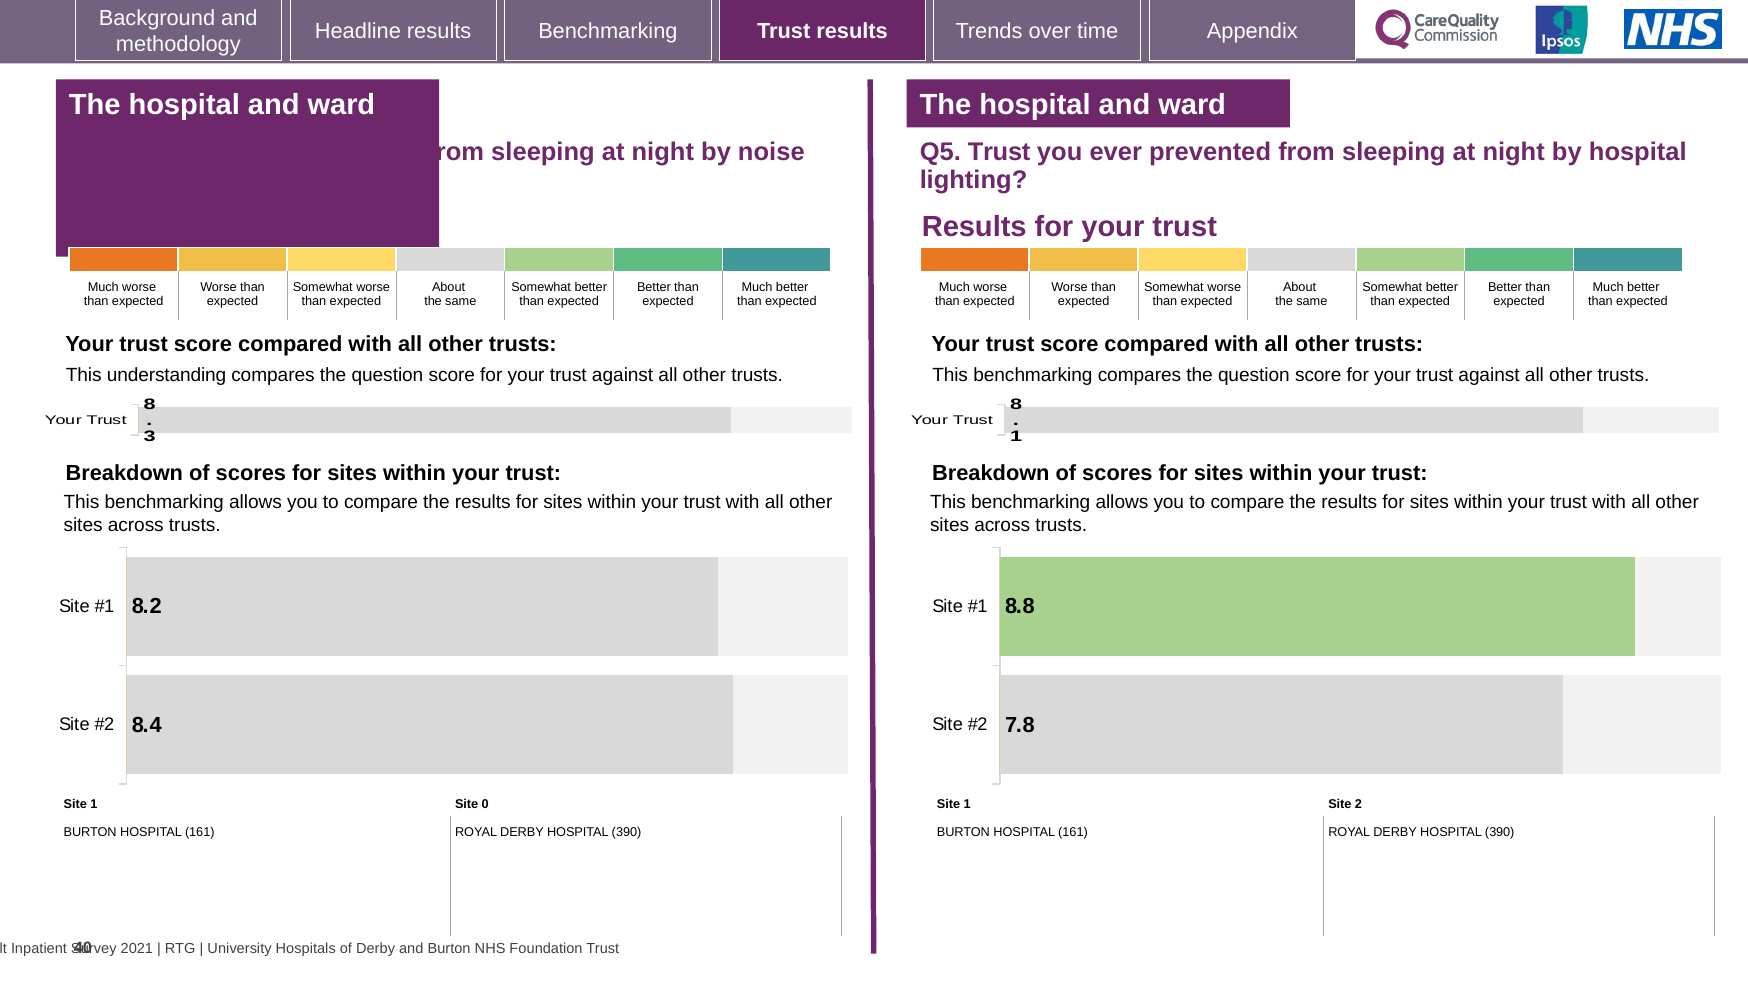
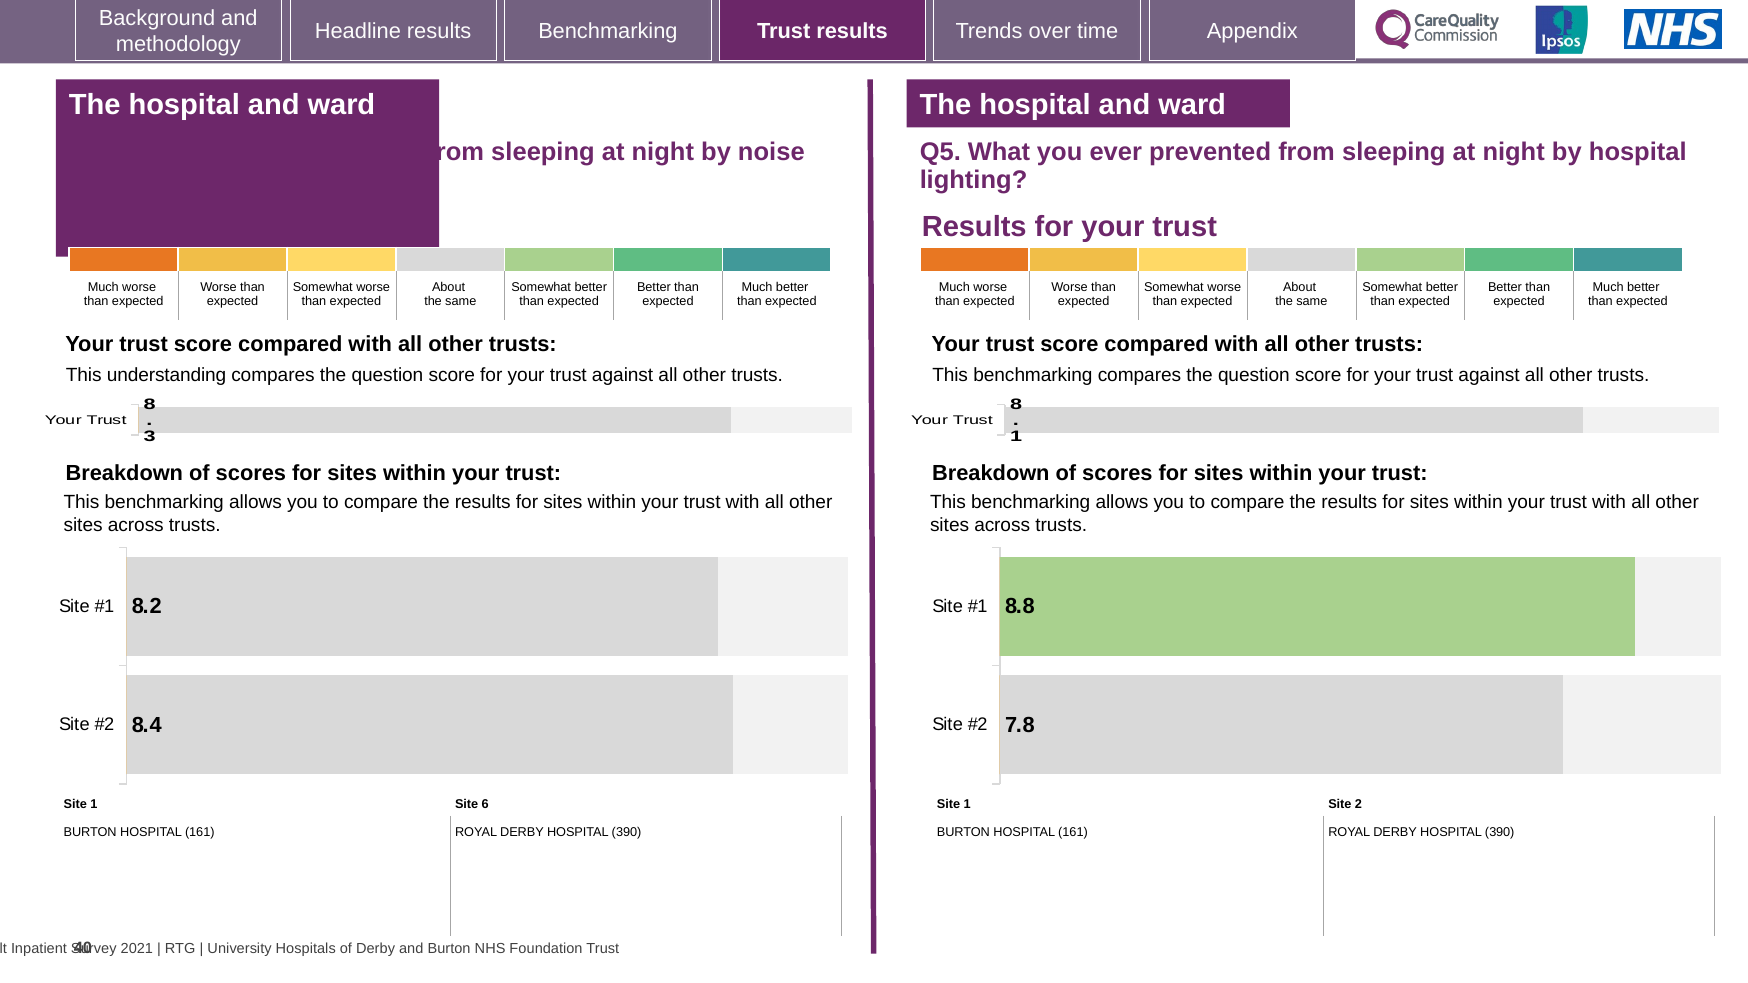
Q5 Trust: Trust -> What
0: 0 -> 6
